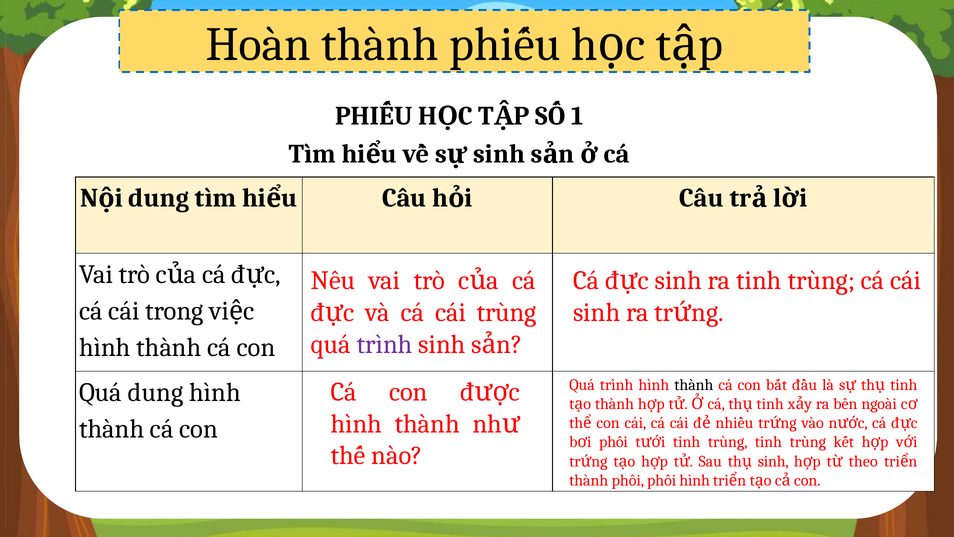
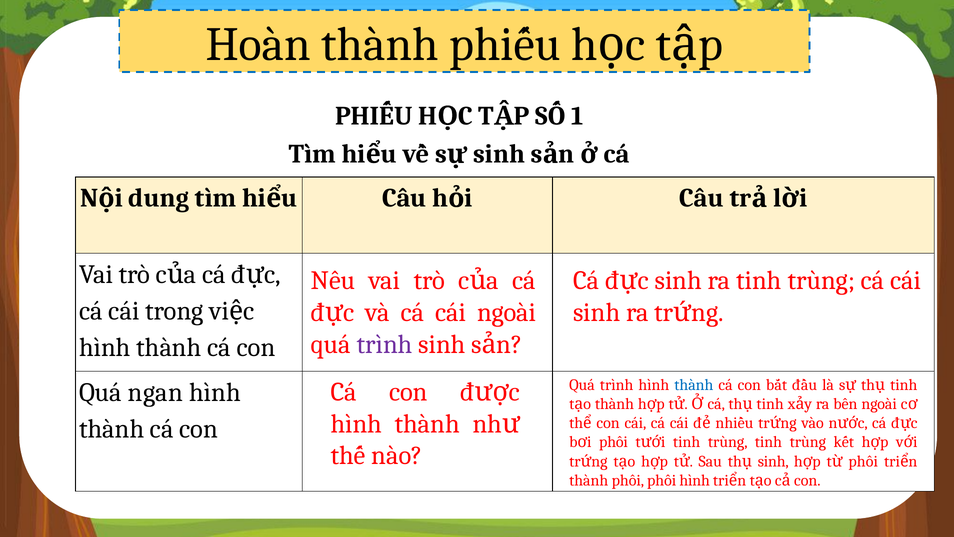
cái trùng: trùng -> ngoài
thành at (694, 385) colour: black -> blue
Quá dung: dung -> ngan
theo at (863, 461): theo -> phôi
